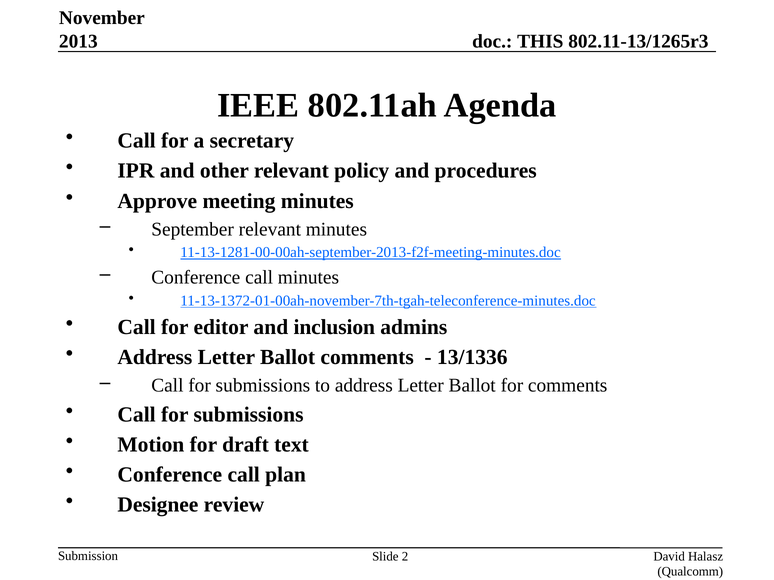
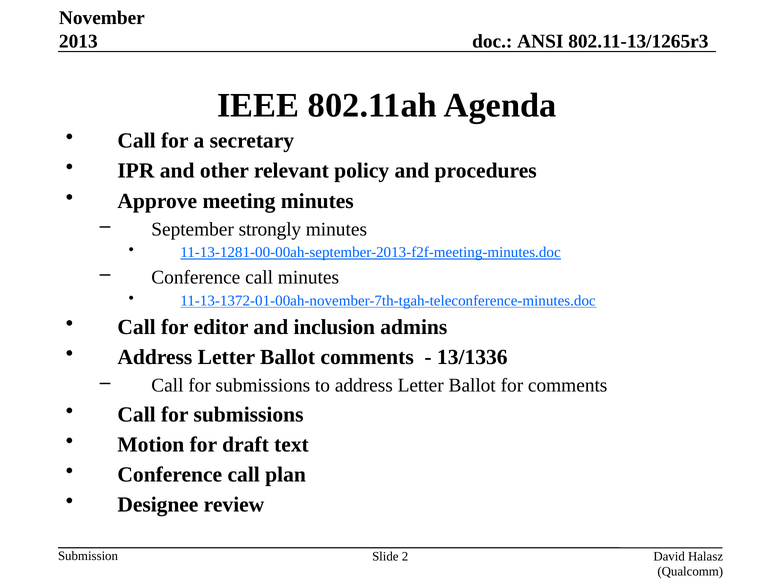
THIS: THIS -> ANSI
September relevant: relevant -> strongly
